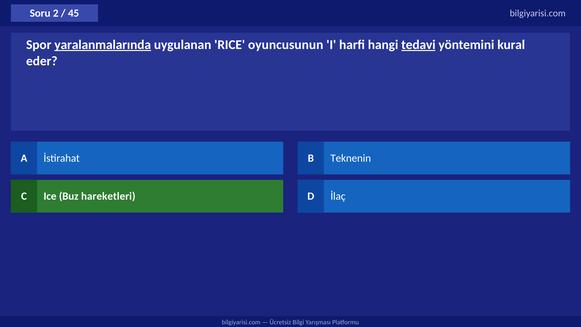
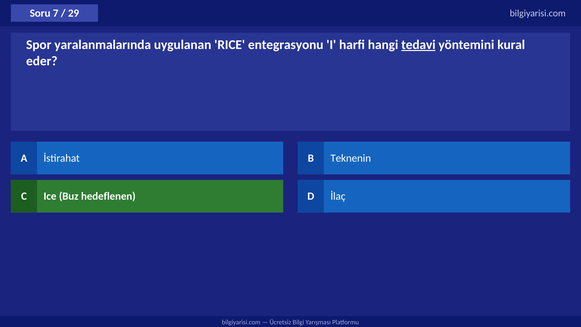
2: 2 -> 7
45: 45 -> 29
yaralanmalarında underline: present -> none
oyuncusunun: oyuncusunun -> entegrasyonu
hareketleri: hareketleri -> hedeflenen
